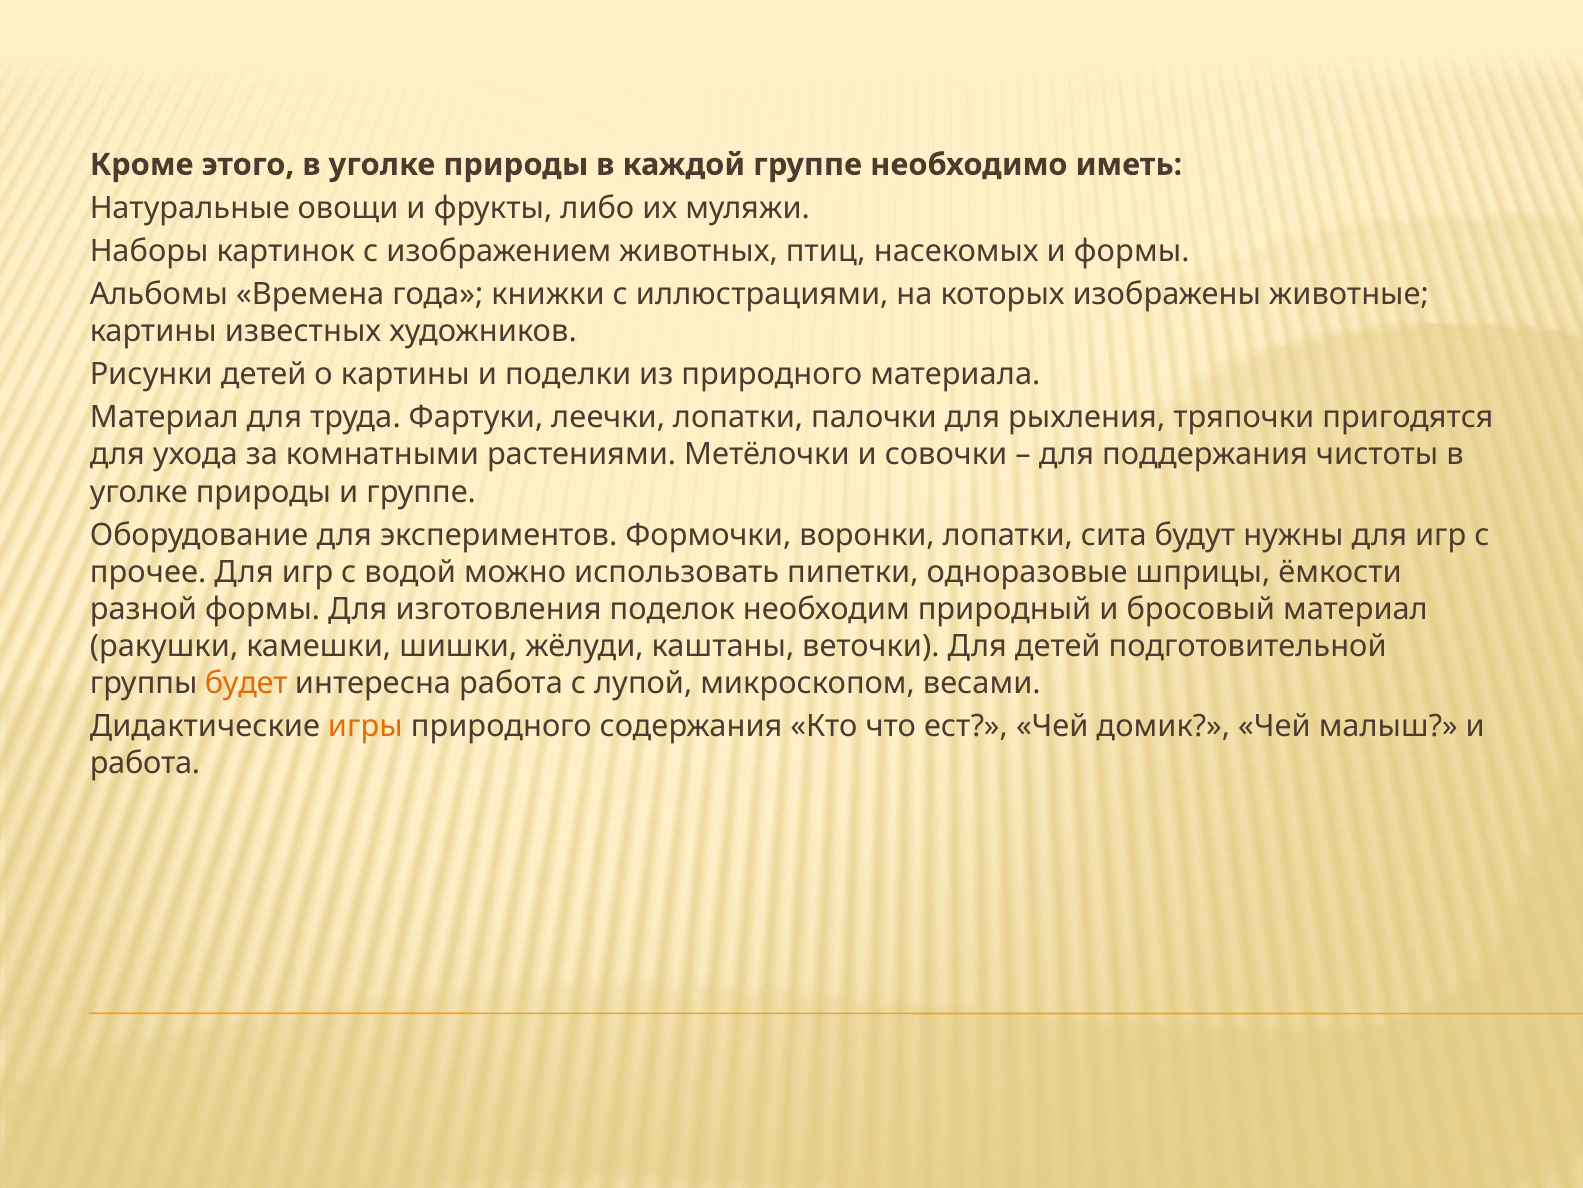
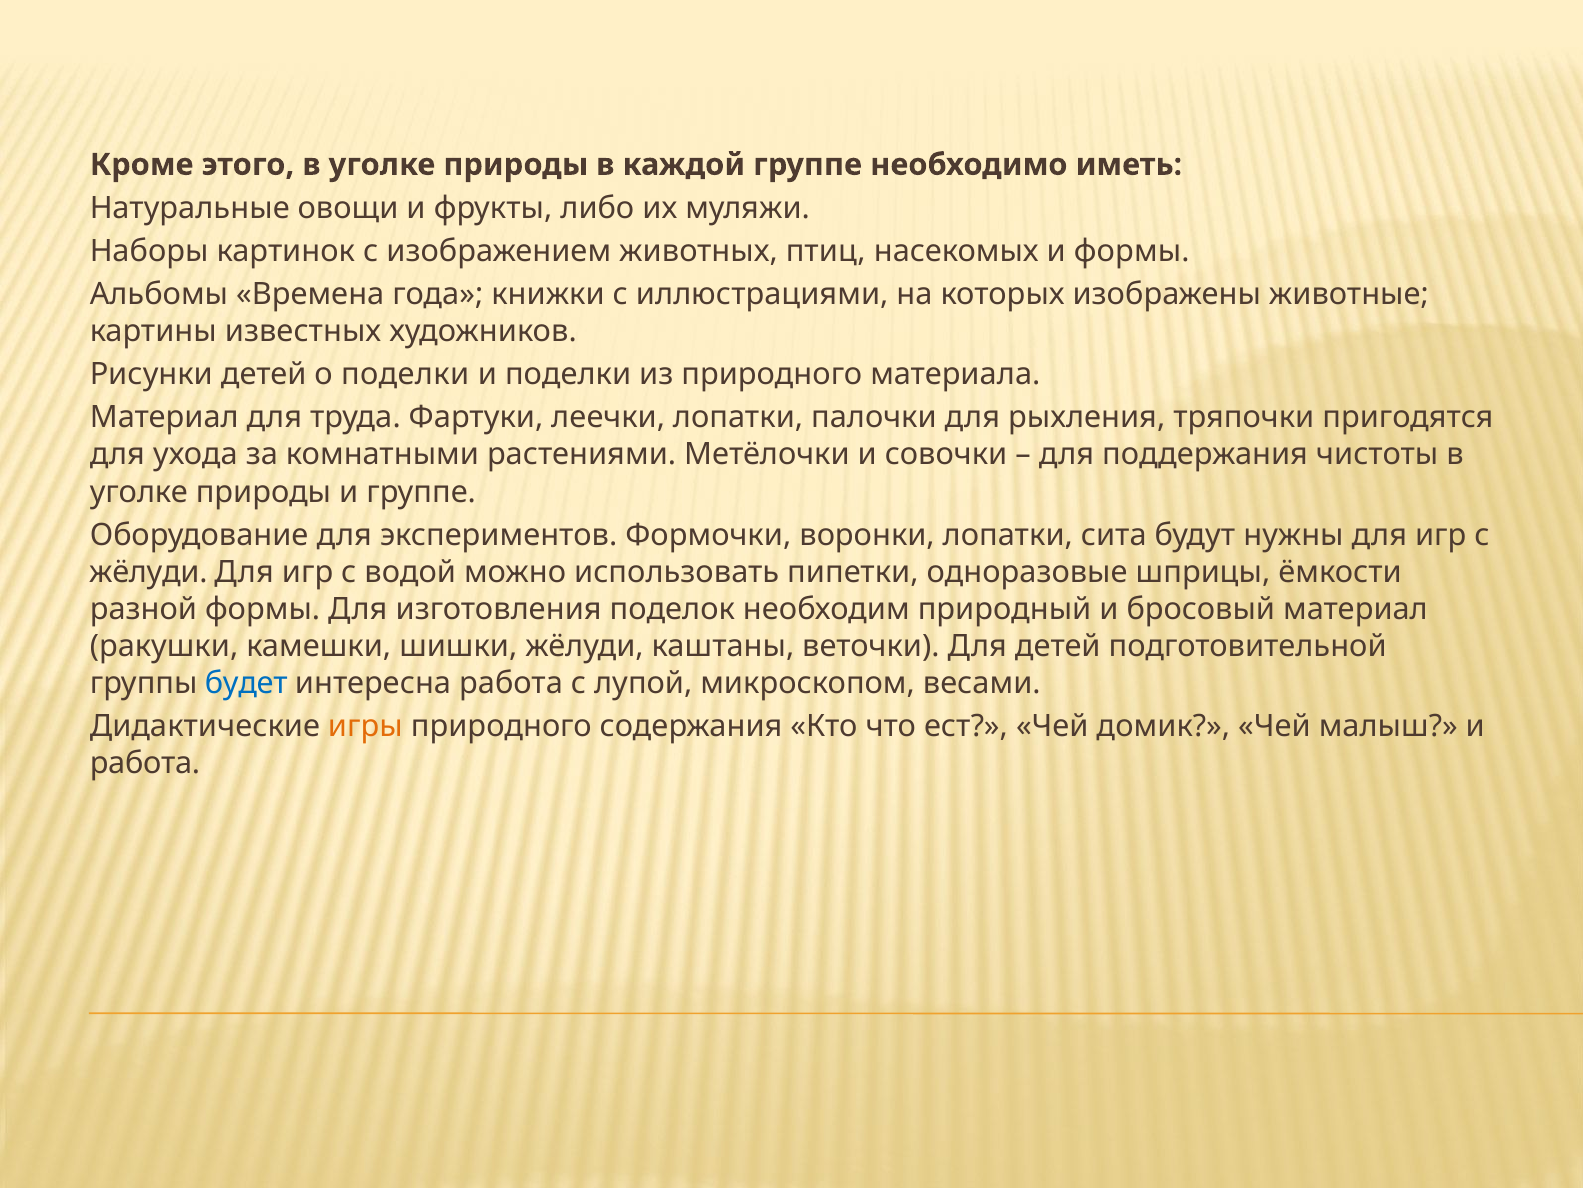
о картины: картины -> поделки
прочее at (148, 572): прочее -> жёлуди
будет colour: orange -> blue
